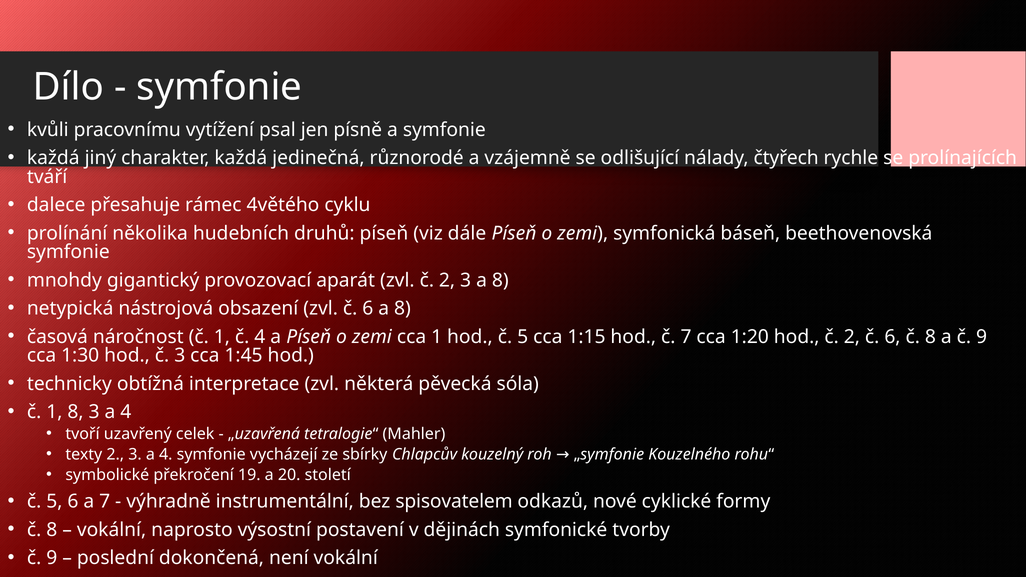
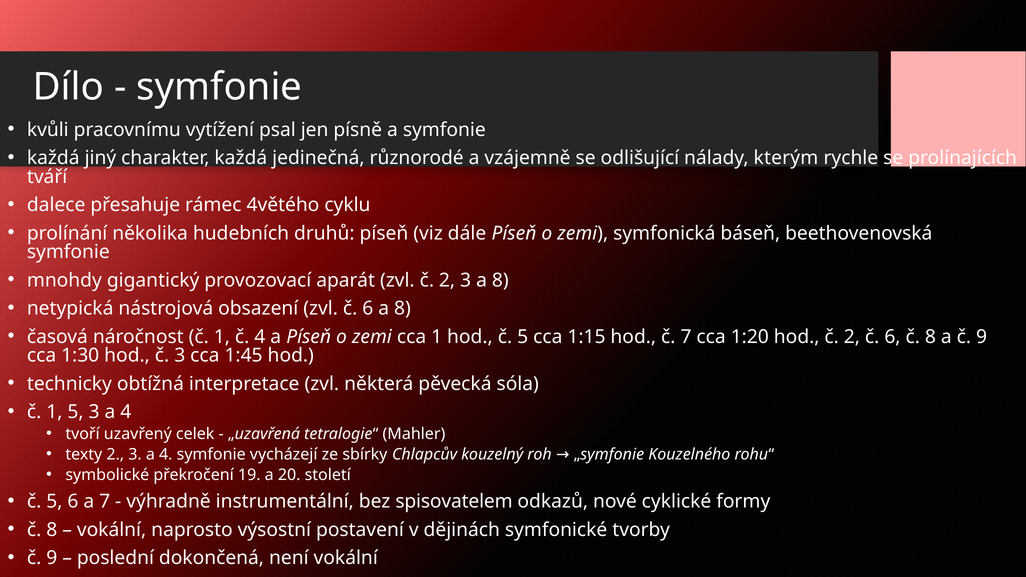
čtyřech: čtyřech -> kterým
1 8: 8 -> 5
